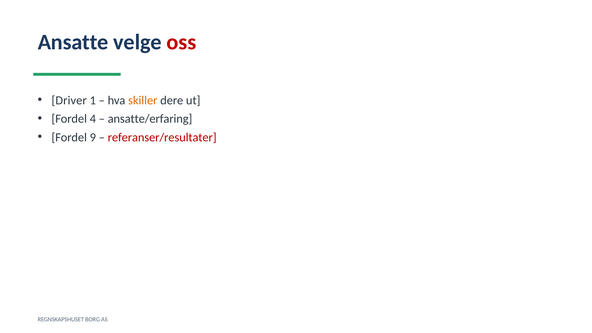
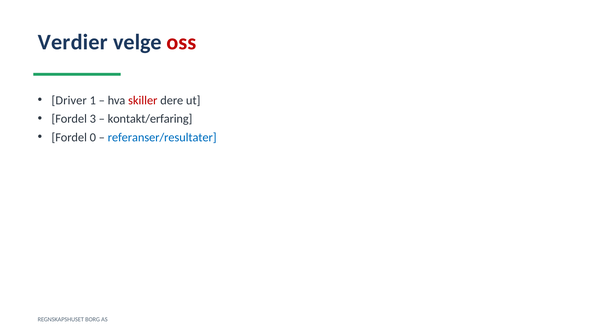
Ansatte: Ansatte -> Verdier
skiller colour: orange -> red
4: 4 -> 3
ansatte/erfaring: ansatte/erfaring -> kontakt/erfaring
9: 9 -> 0
referanser/resultater colour: red -> blue
